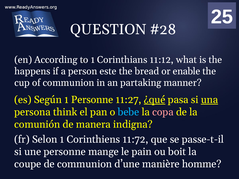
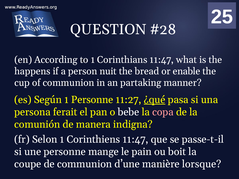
Corinthians 11:12: 11:12 -> 11:47
este: este -> nuit
una underline: present -> none
think: think -> ferait
bebe colour: light blue -> white
Corinthiens 11:72: 11:72 -> 11:47
homme: homme -> lorsque
